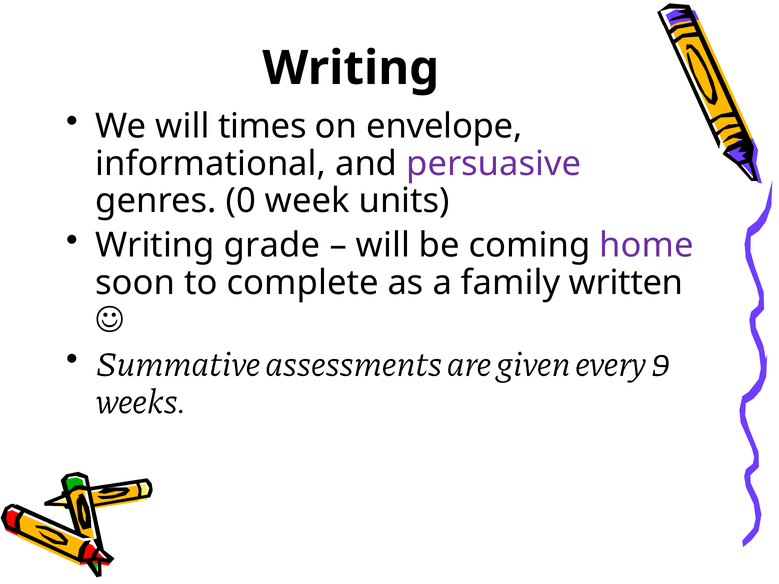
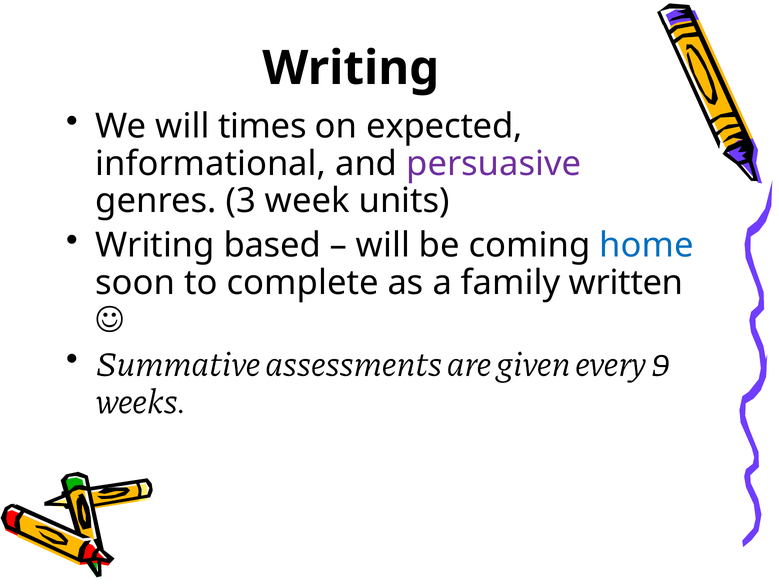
envelope: envelope -> expected
0: 0 -> 3
grade: grade -> based
home colour: purple -> blue
